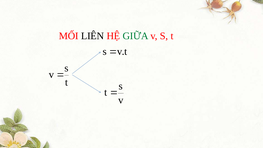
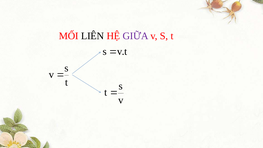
GIỮA colour: green -> purple
